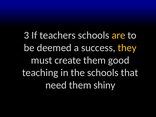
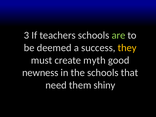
are colour: yellow -> light green
create them: them -> myth
teaching: teaching -> newness
